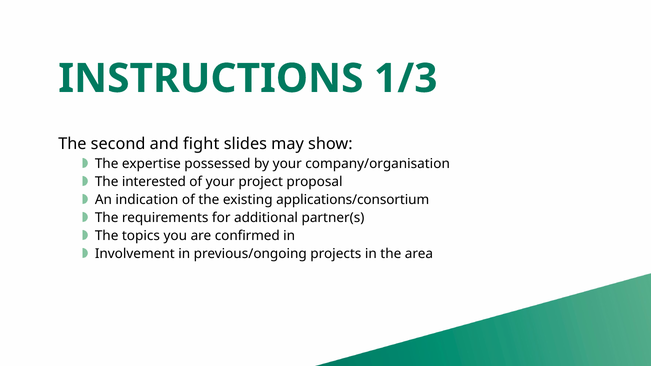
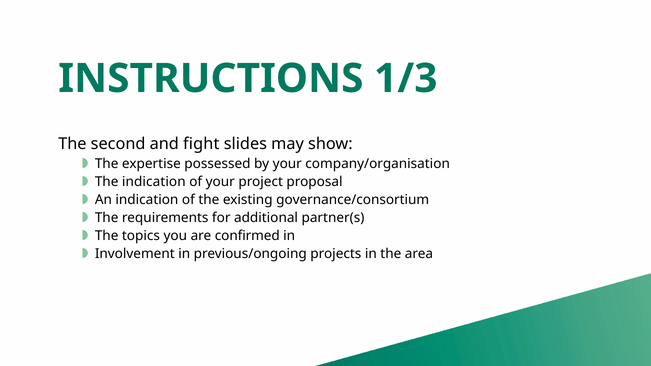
The interested: interested -> indication
applications/consortium: applications/consortium -> governance/consortium
